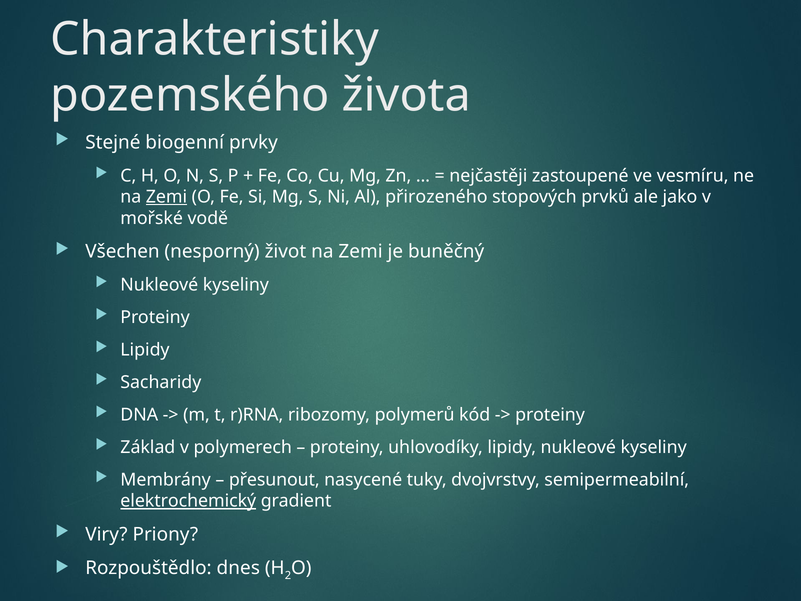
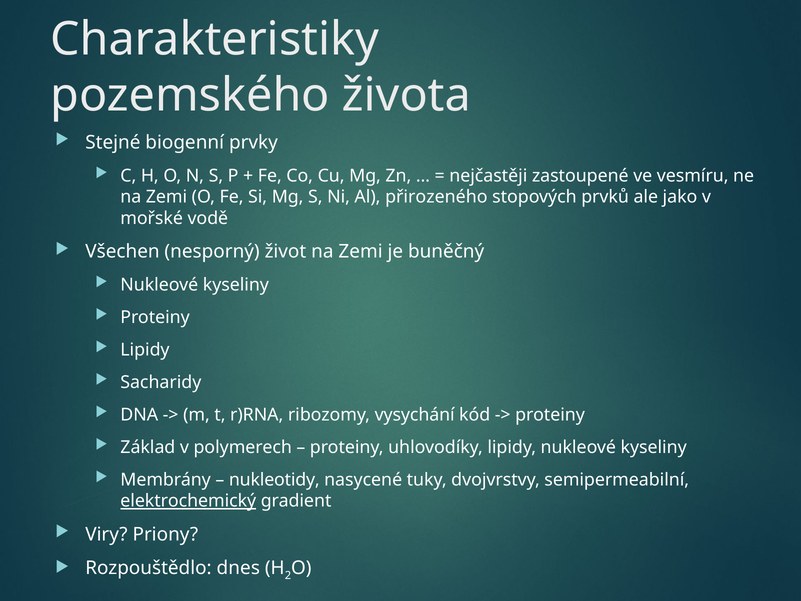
Zemi at (167, 197) underline: present -> none
polymerů: polymerů -> vysychání
přesunout: přesunout -> nukleotidy
